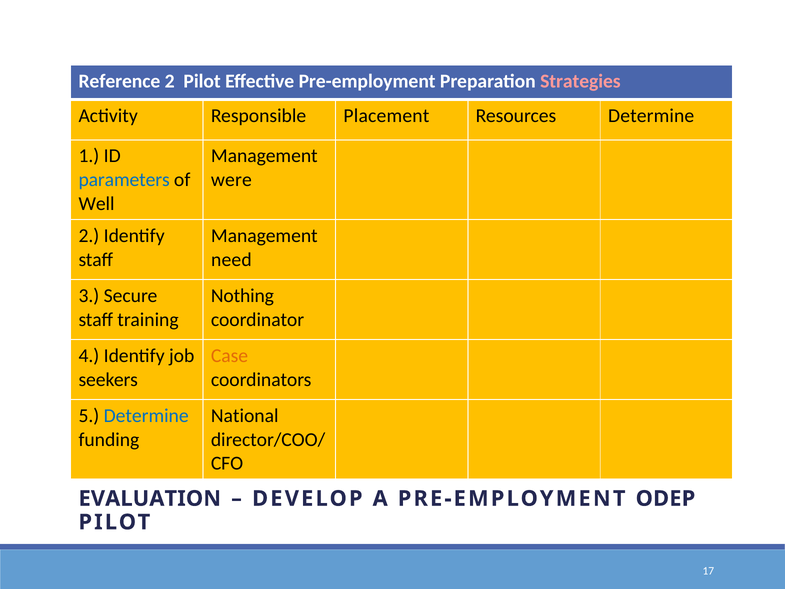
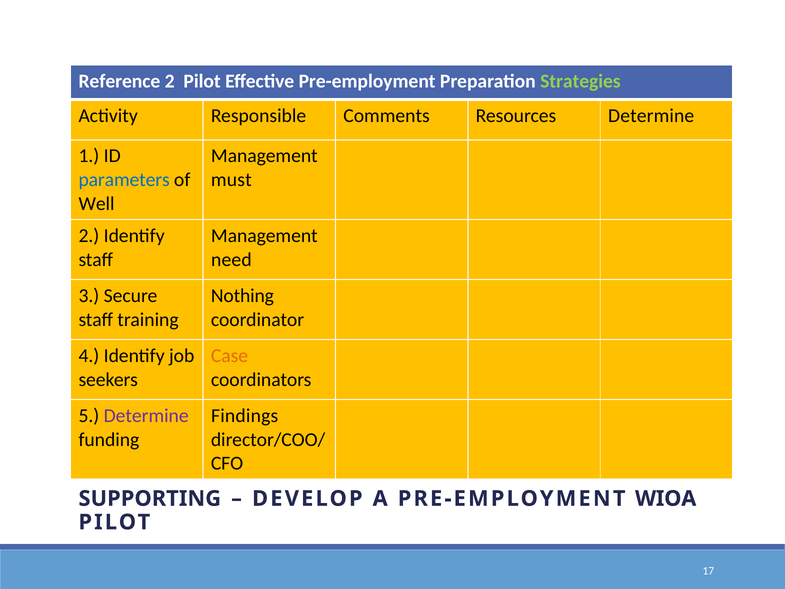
Strategies colour: pink -> light green
Placement: Placement -> Comments
were: were -> must
Determine at (146, 415) colour: blue -> purple
National: National -> Findings
EVALUATION: EVALUATION -> SUPPORTING
ODEP: ODEP -> WIOA
